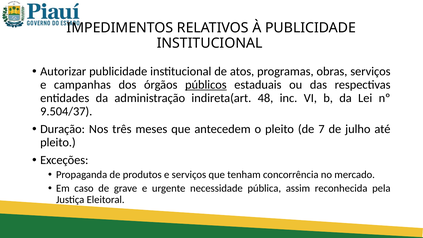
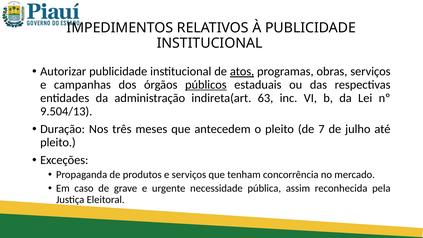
atos underline: none -> present
48: 48 -> 63
9.504/37: 9.504/37 -> 9.504/13
